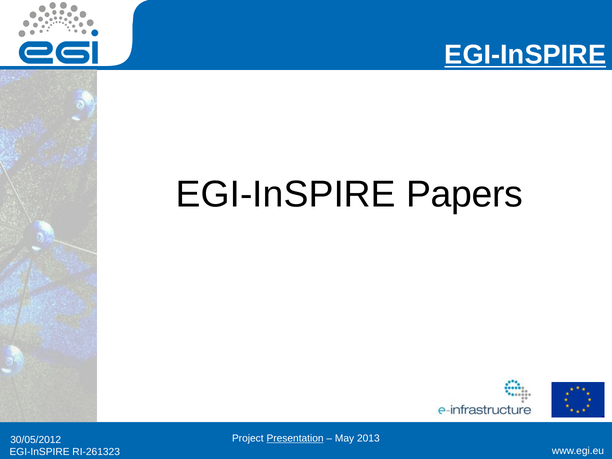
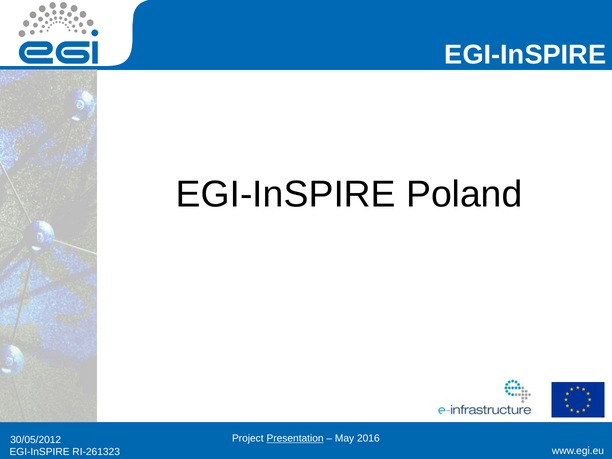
EGI-InSPIRE at (525, 55) underline: present -> none
Papers: Papers -> Poland
2013: 2013 -> 2016
